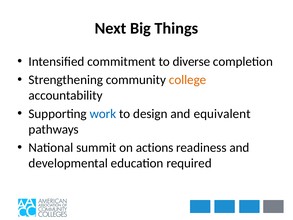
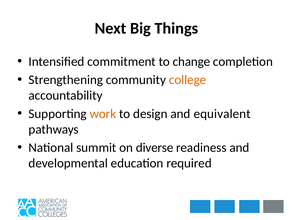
diverse: diverse -> change
work colour: blue -> orange
actions: actions -> diverse
